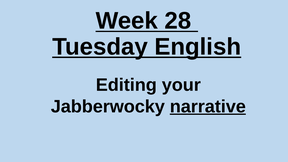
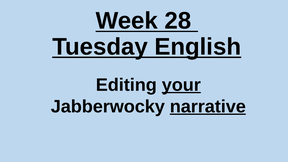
your underline: none -> present
